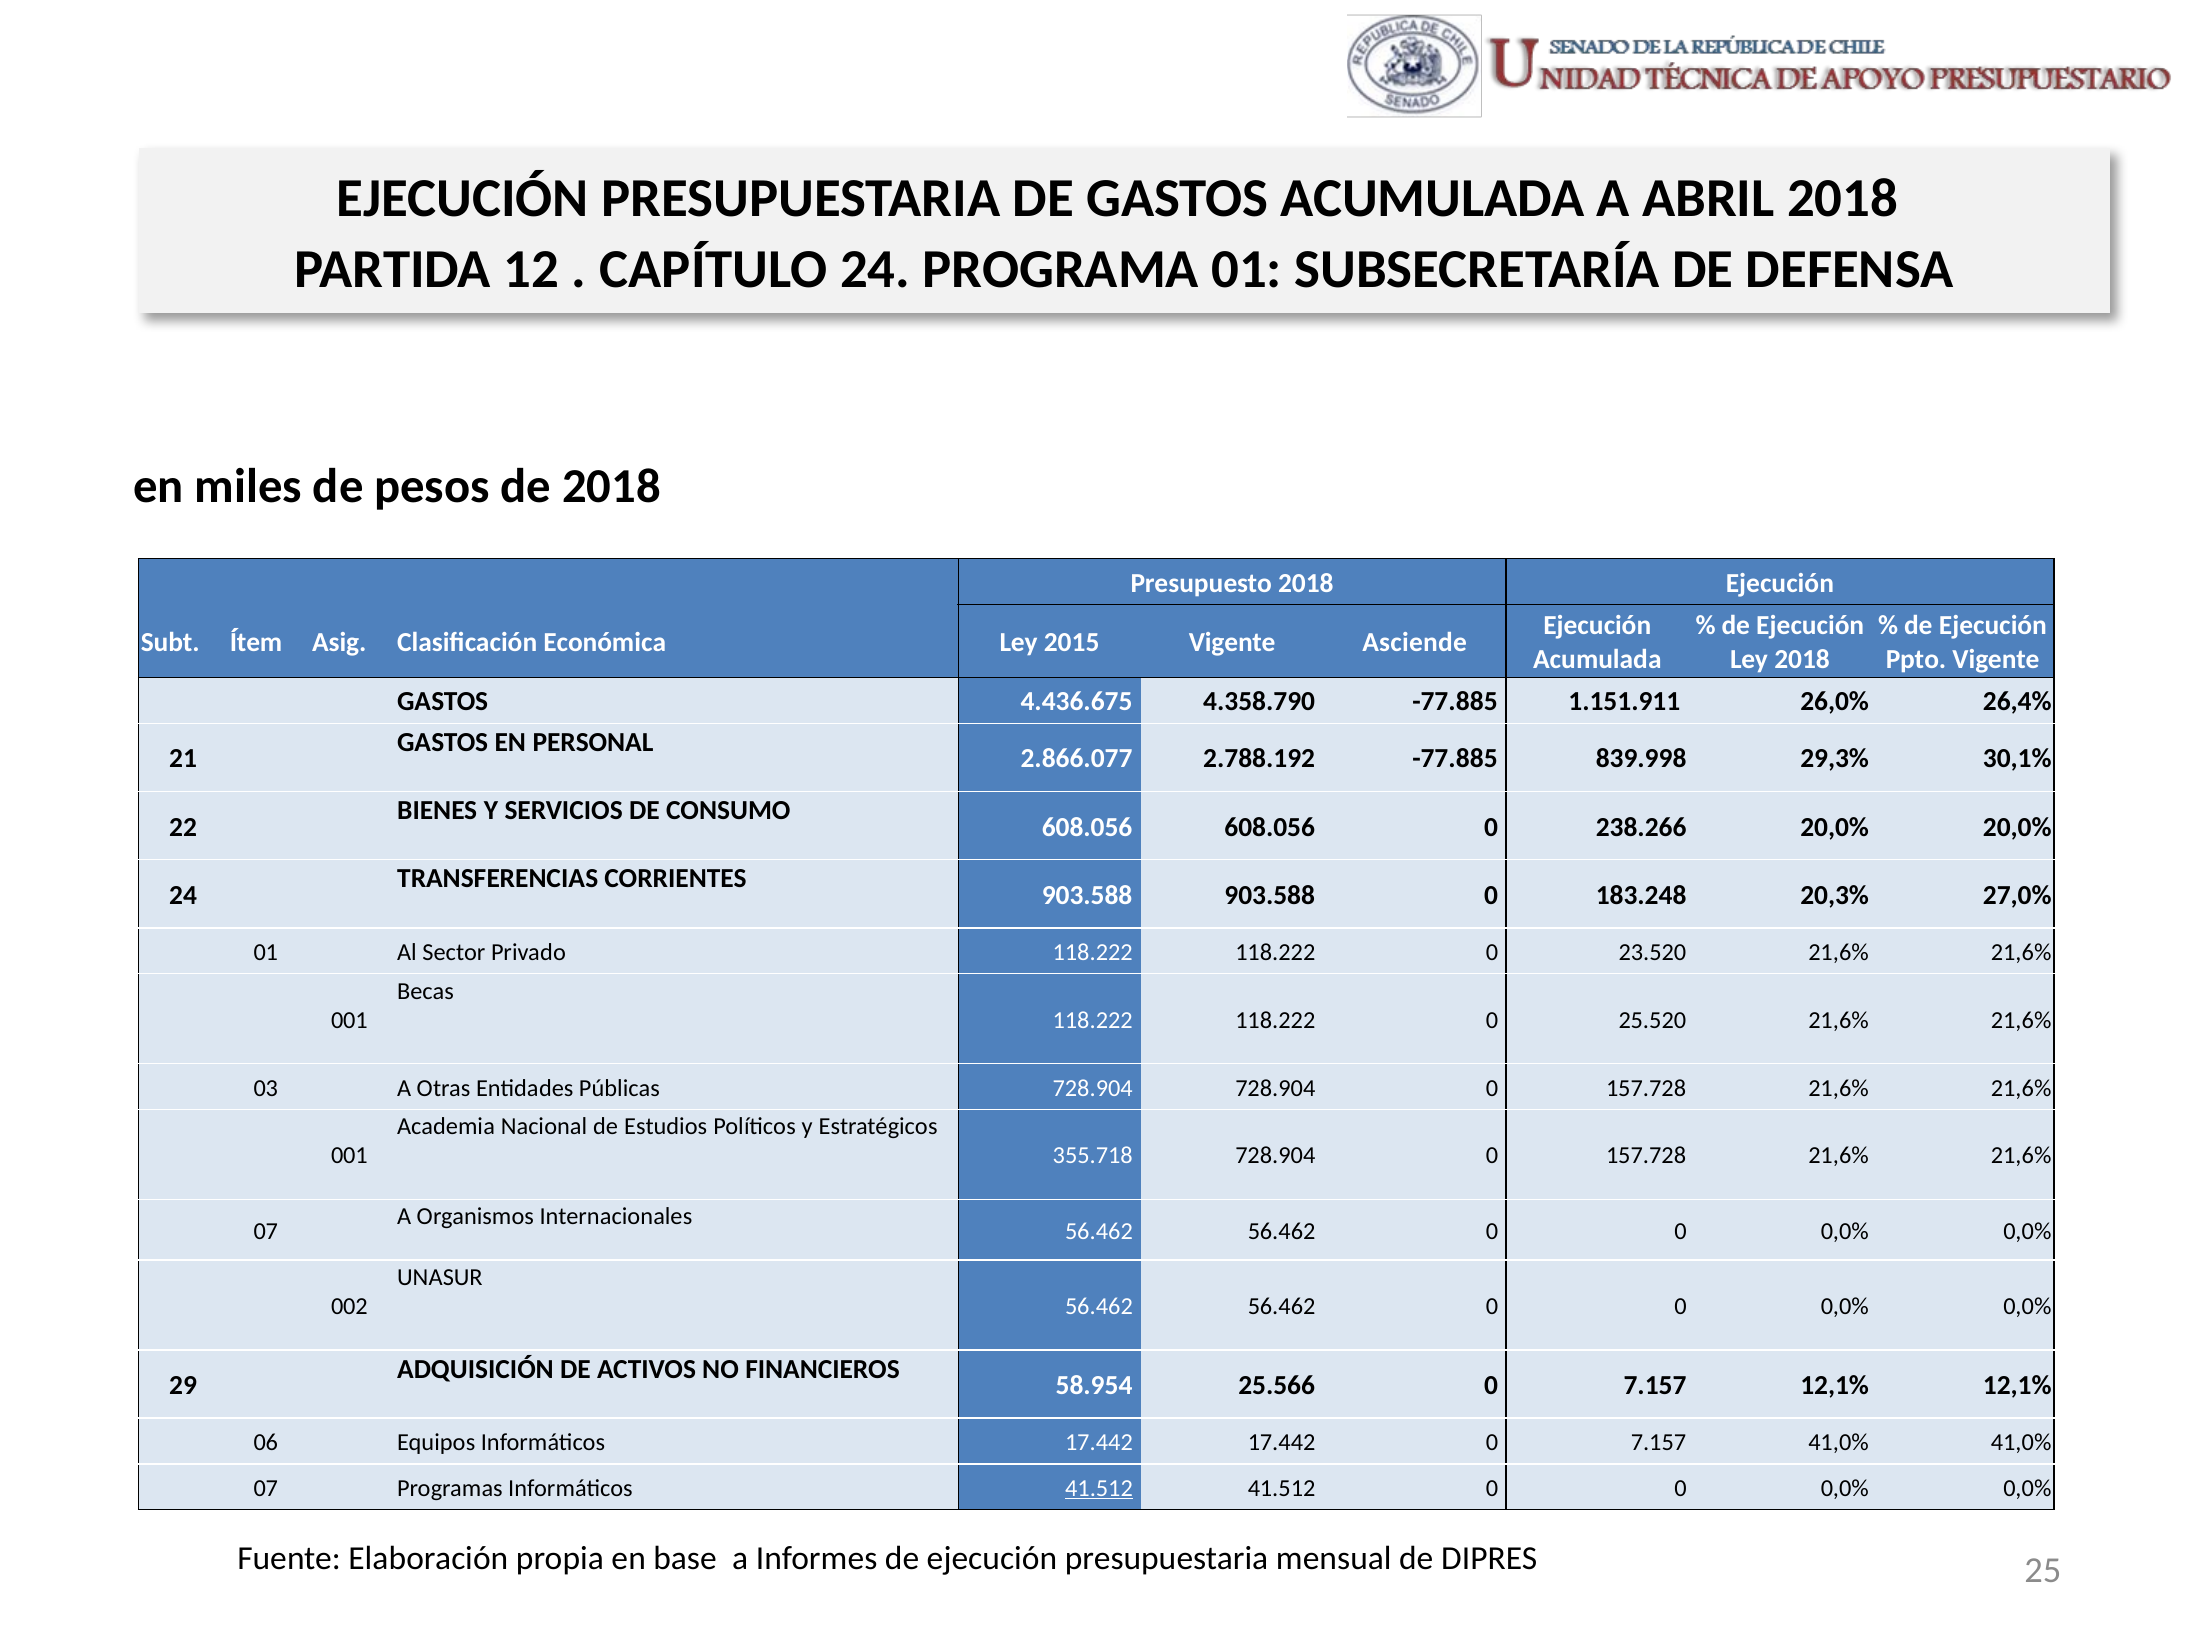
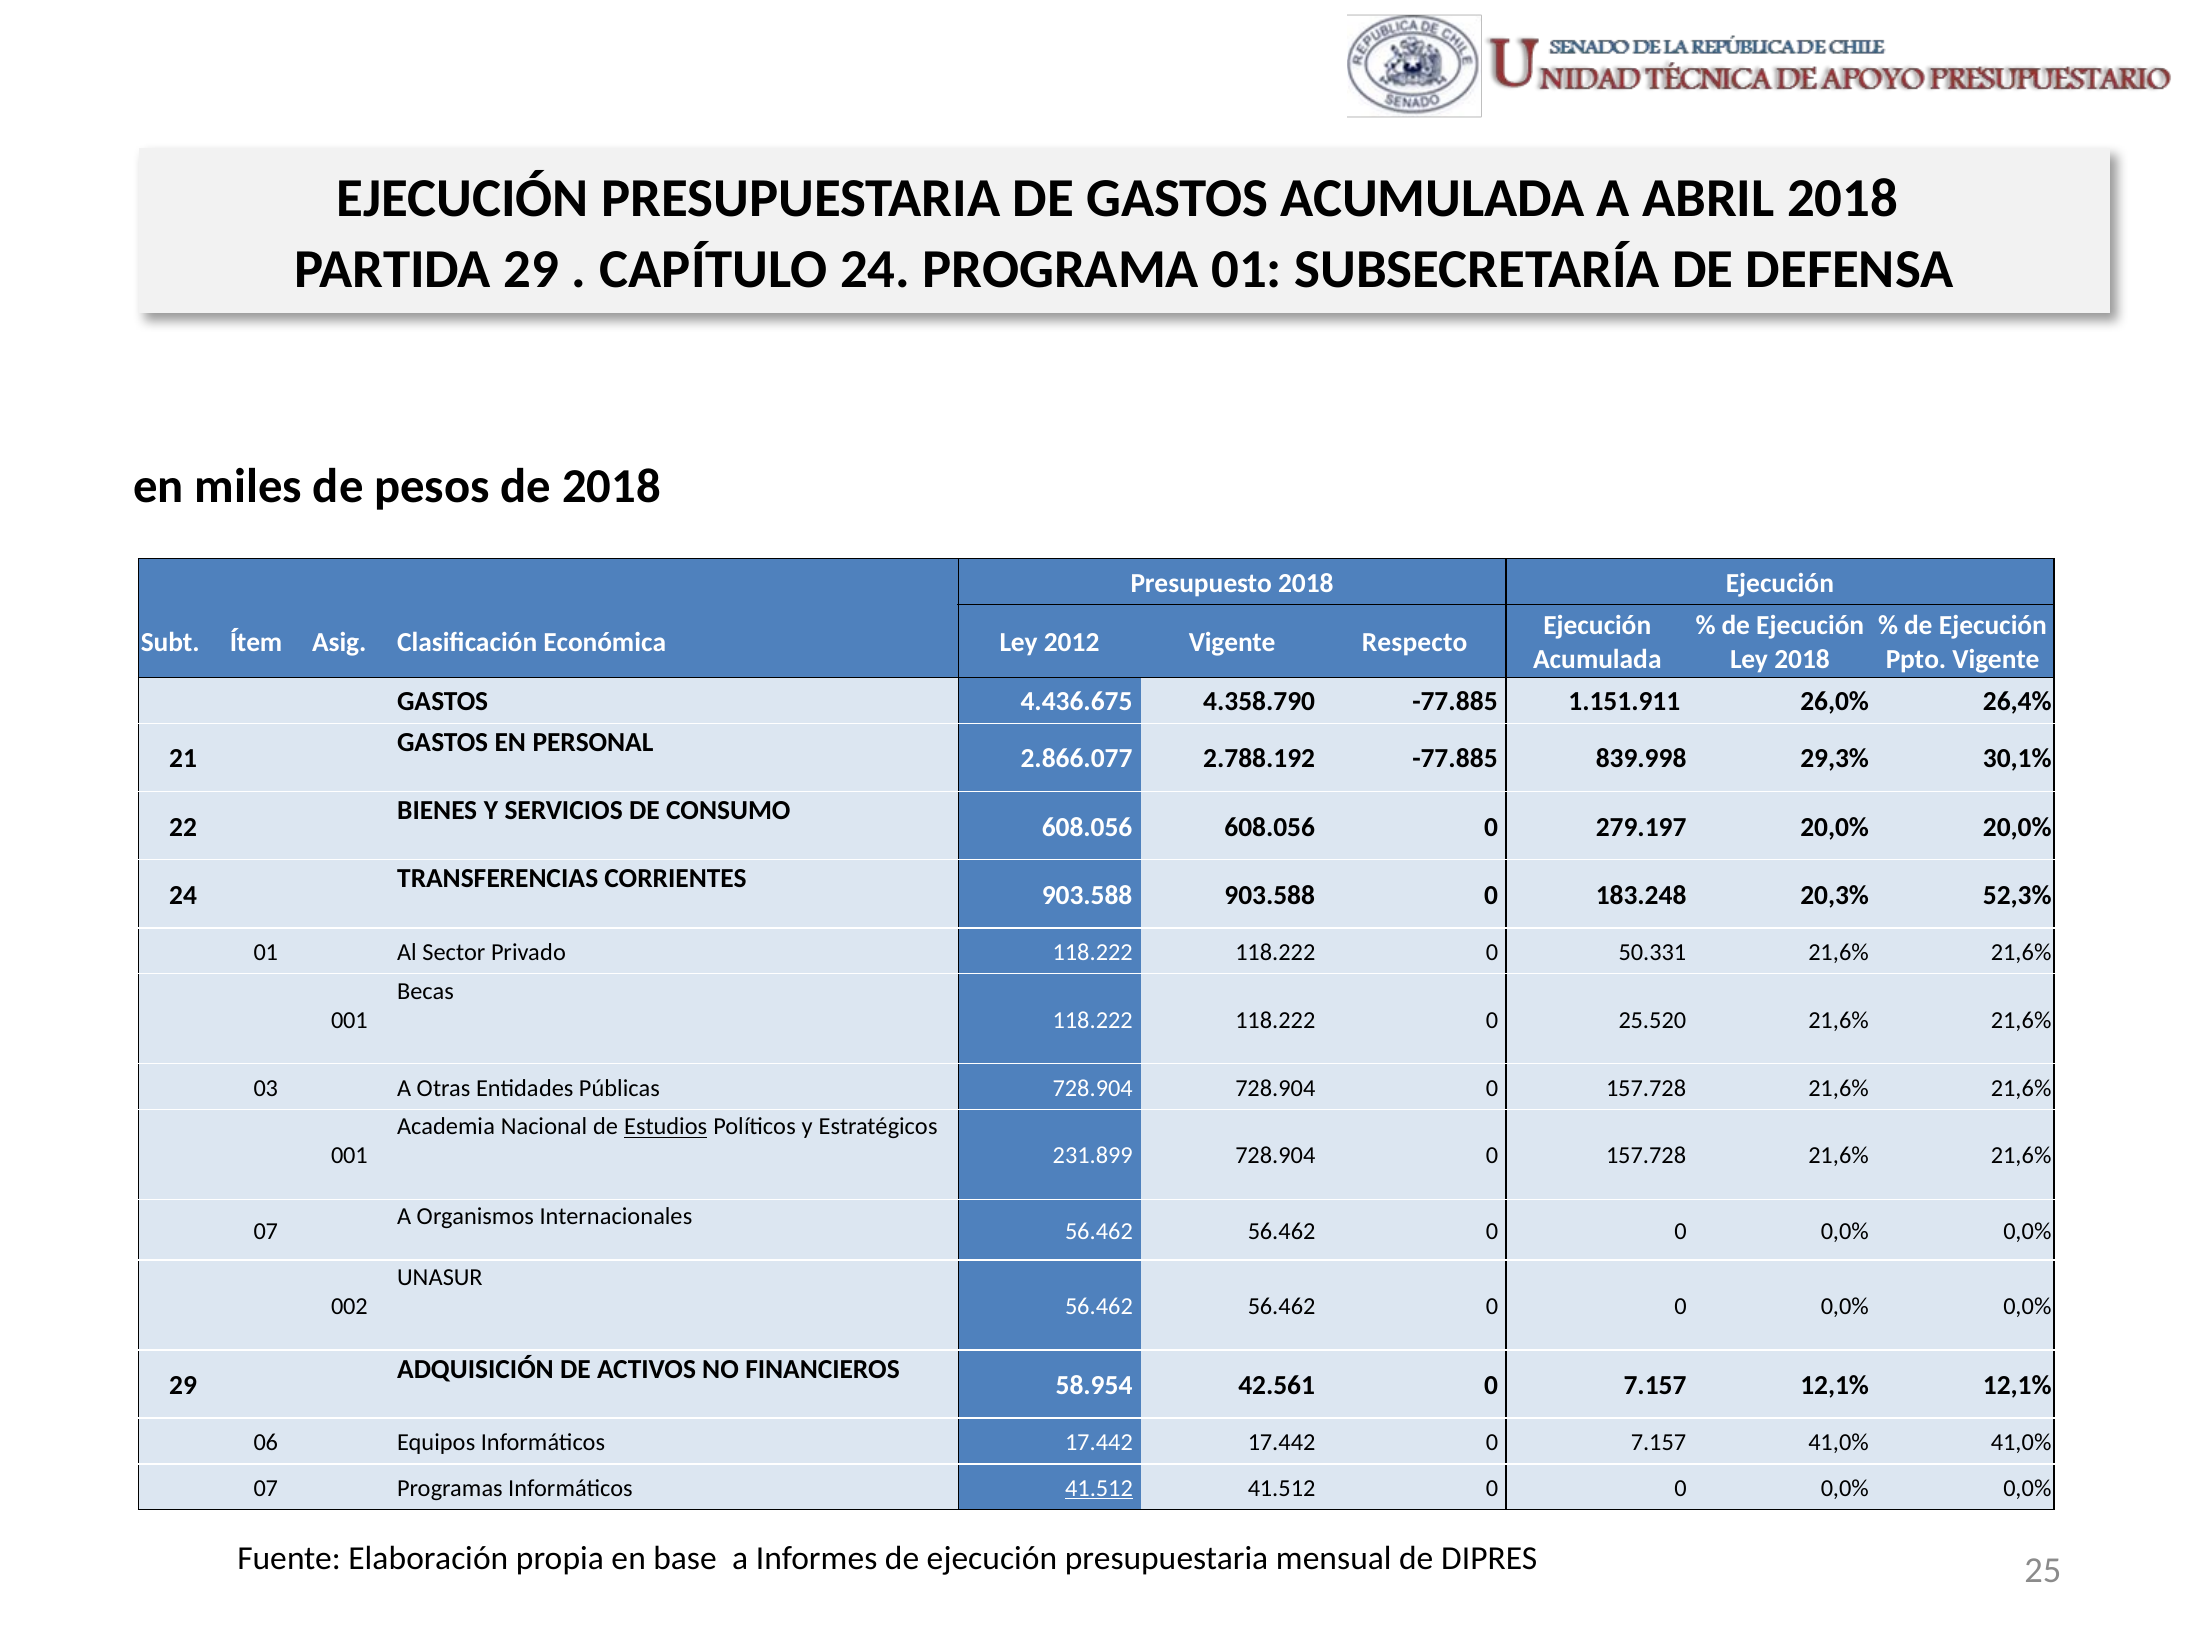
PARTIDA 12: 12 -> 29
2015: 2015 -> 2012
Asciende: Asciende -> Respecto
238.266: 238.266 -> 279.197
27,0%: 27,0% -> 52,3%
23.520: 23.520 -> 50.331
Estudios underline: none -> present
355.718: 355.718 -> 231.899
25.566: 25.566 -> 42.561
